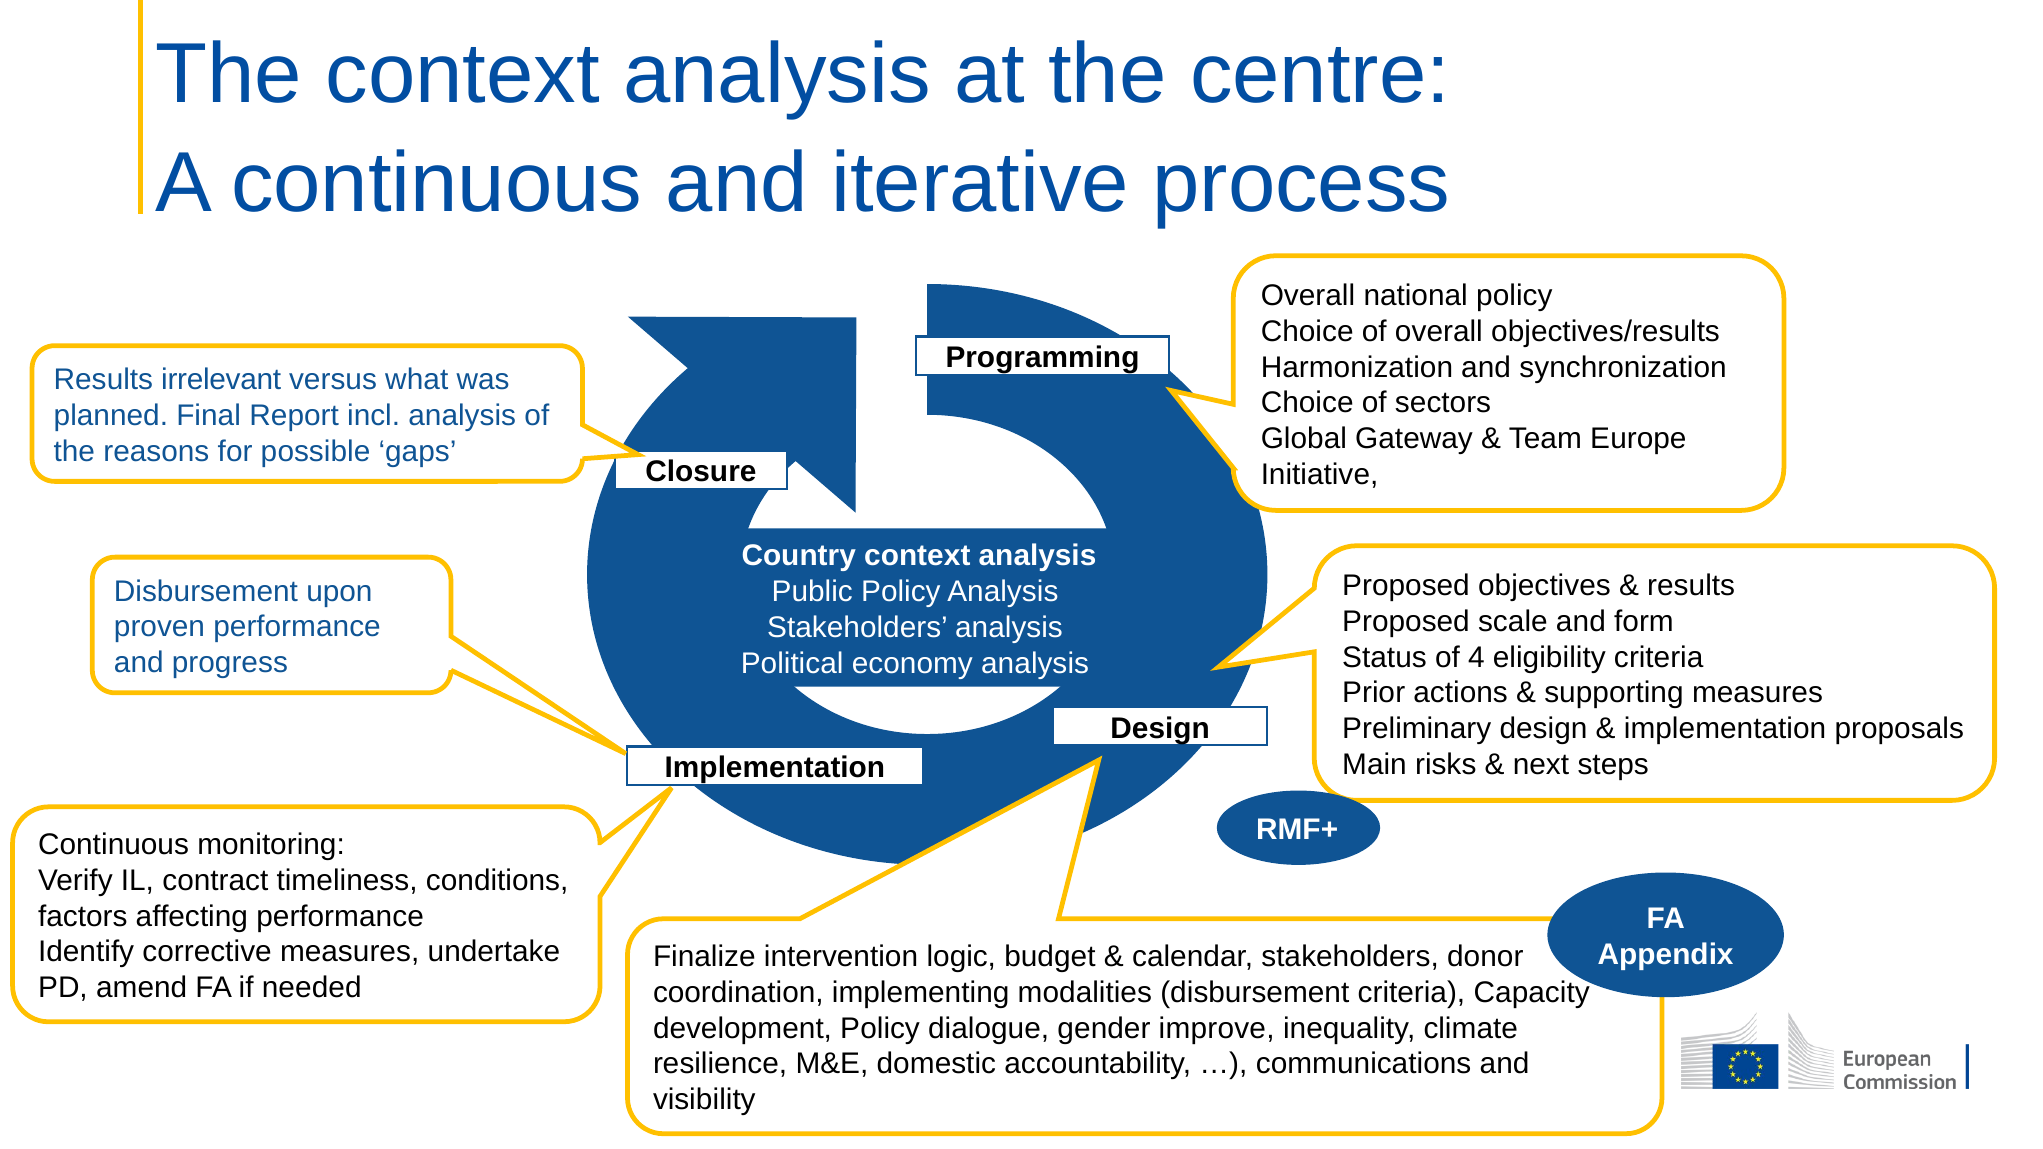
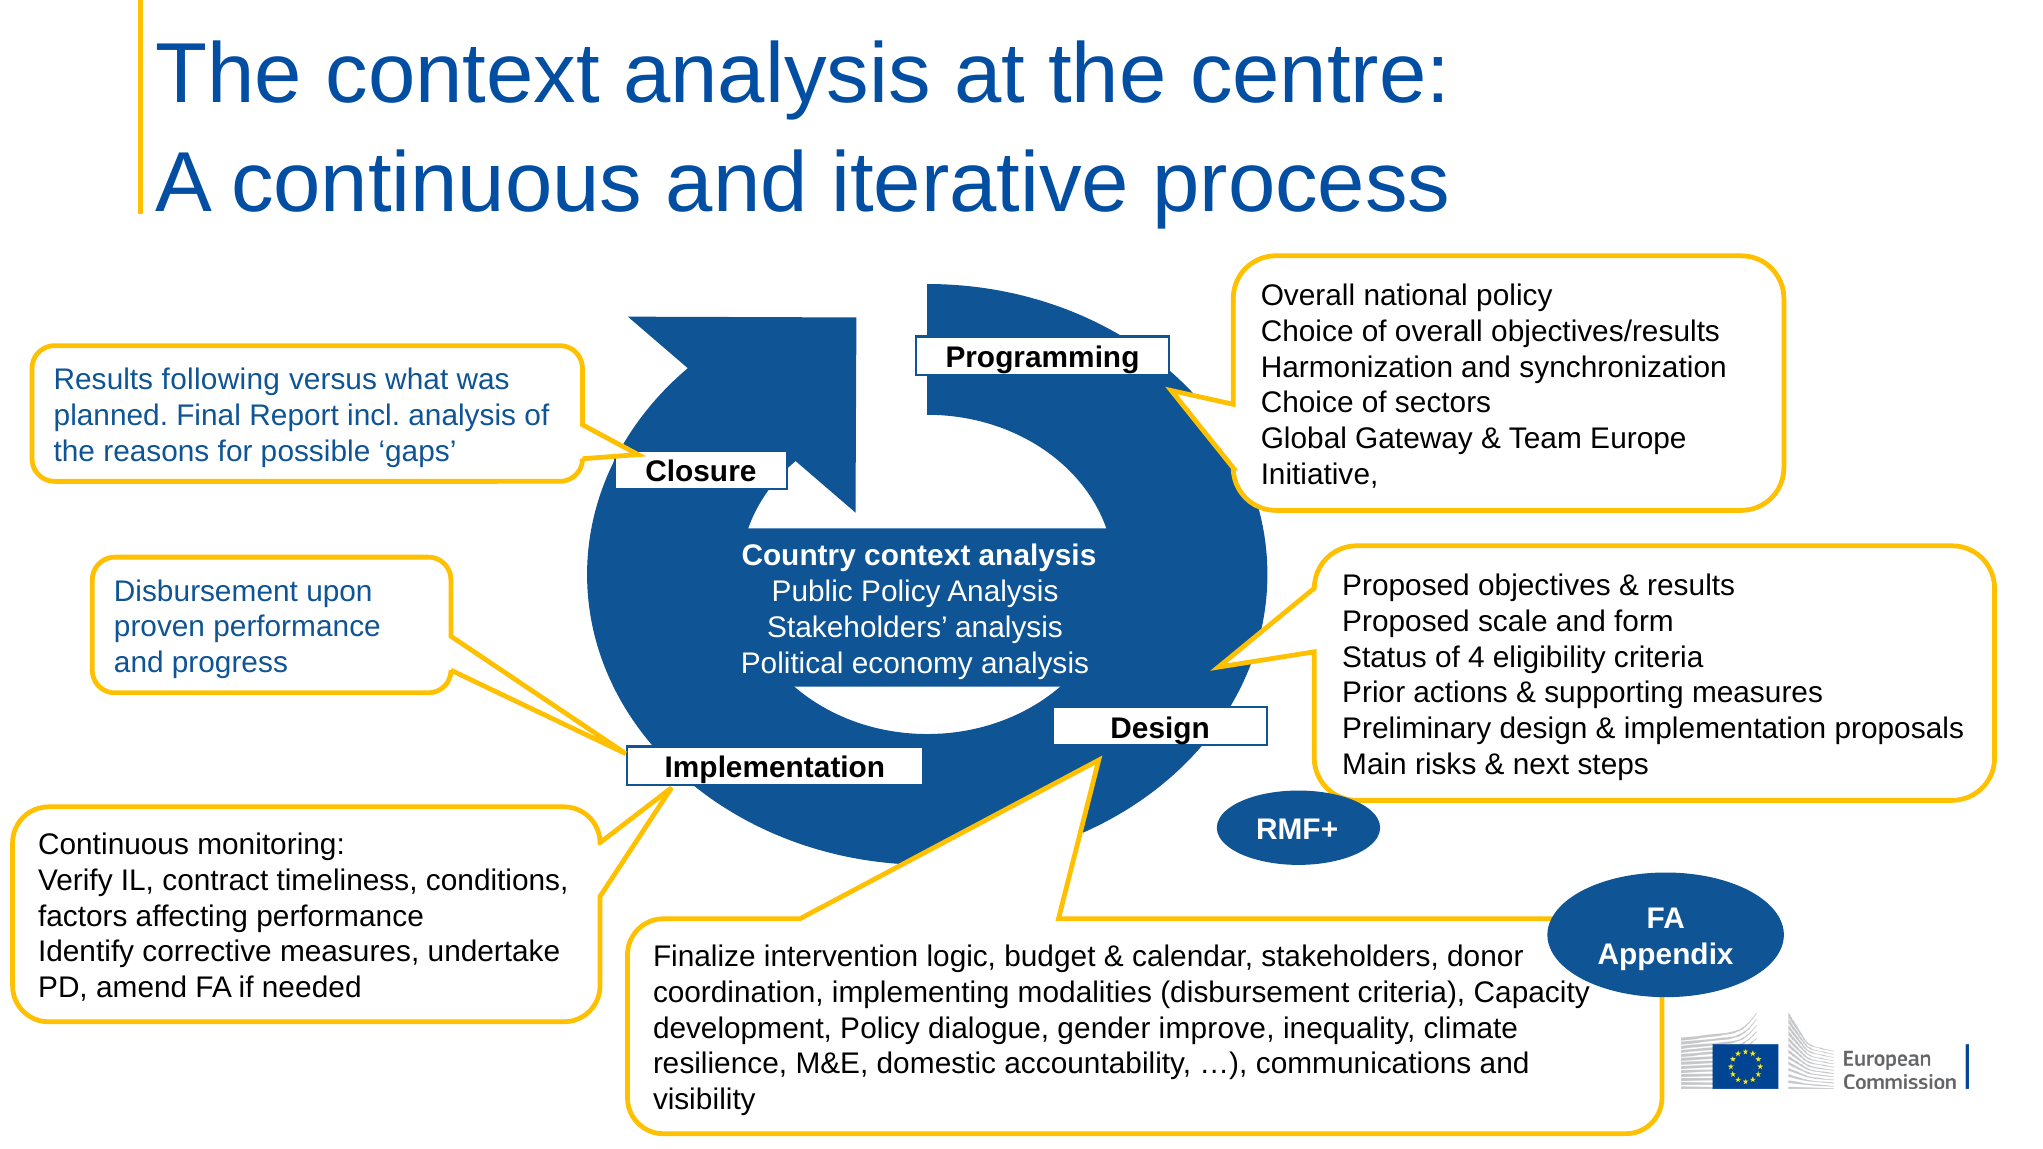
irrelevant: irrelevant -> following
